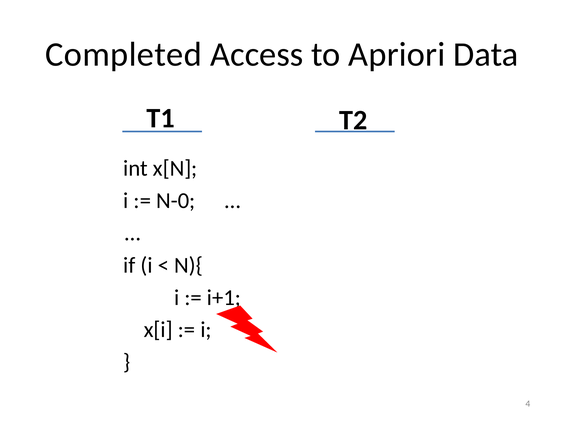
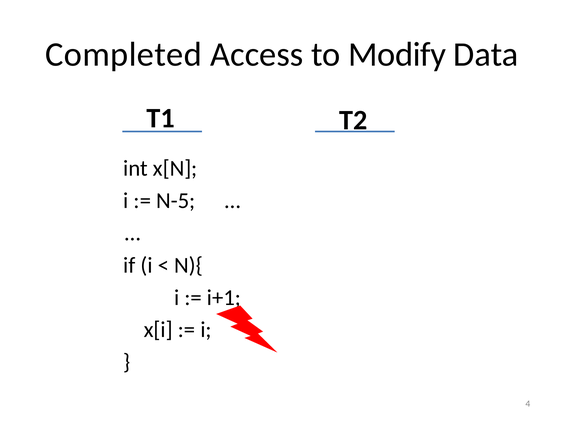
Apriori: Apriori -> Modify
N-0: N-0 -> N-5
